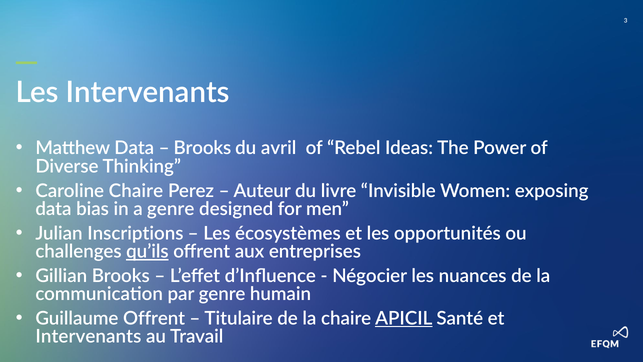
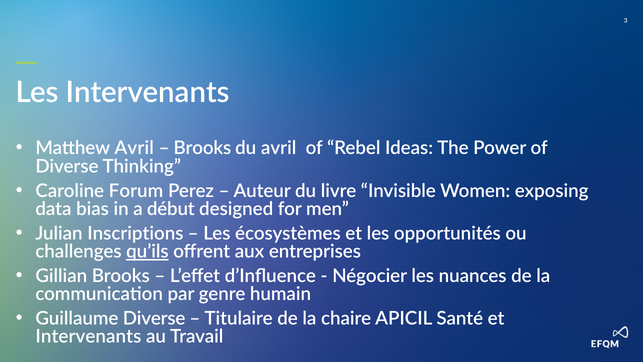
Matthew Data: Data -> Avril
Caroline Chaire: Chaire -> Forum
a genre: genre -> début
Guillaume Offrent: Offrent -> Diverse
APICIL underline: present -> none
